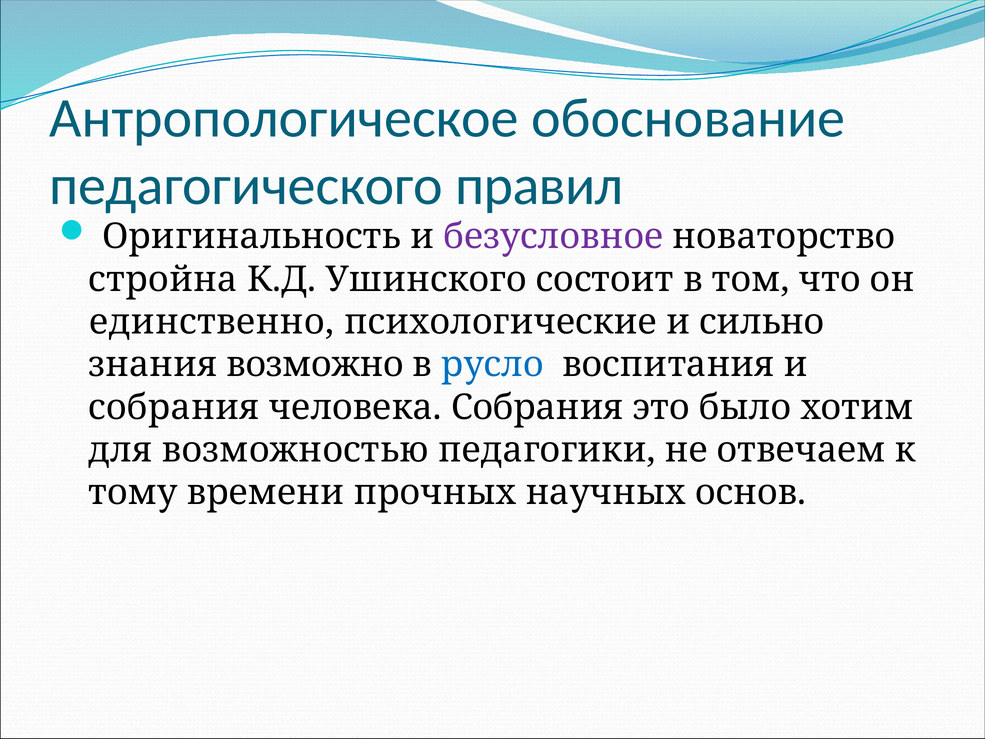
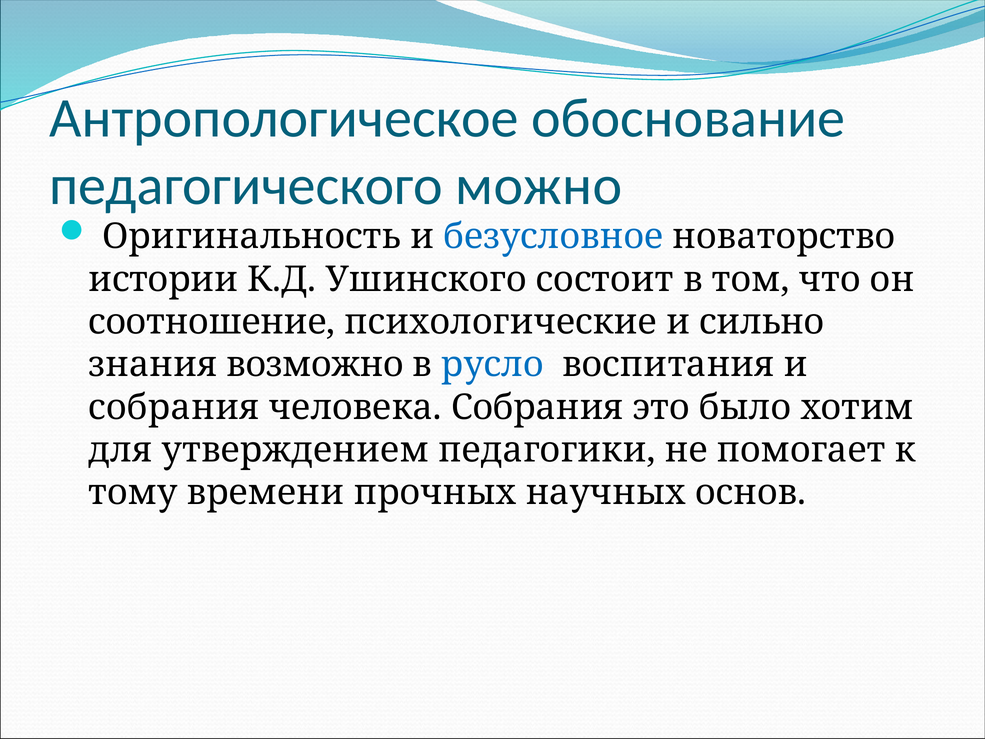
правил: правил -> можно
безусловное colour: purple -> blue
стройна: стройна -> истории
единственно: единственно -> соотношение
возможностью: возможностью -> утверждением
отвечаем: отвечаем -> помогает
